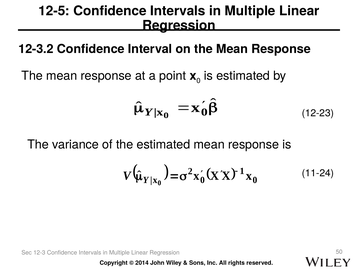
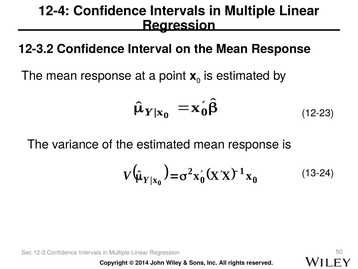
12-5: 12-5 -> 12-4
11-24: 11-24 -> 13-24
